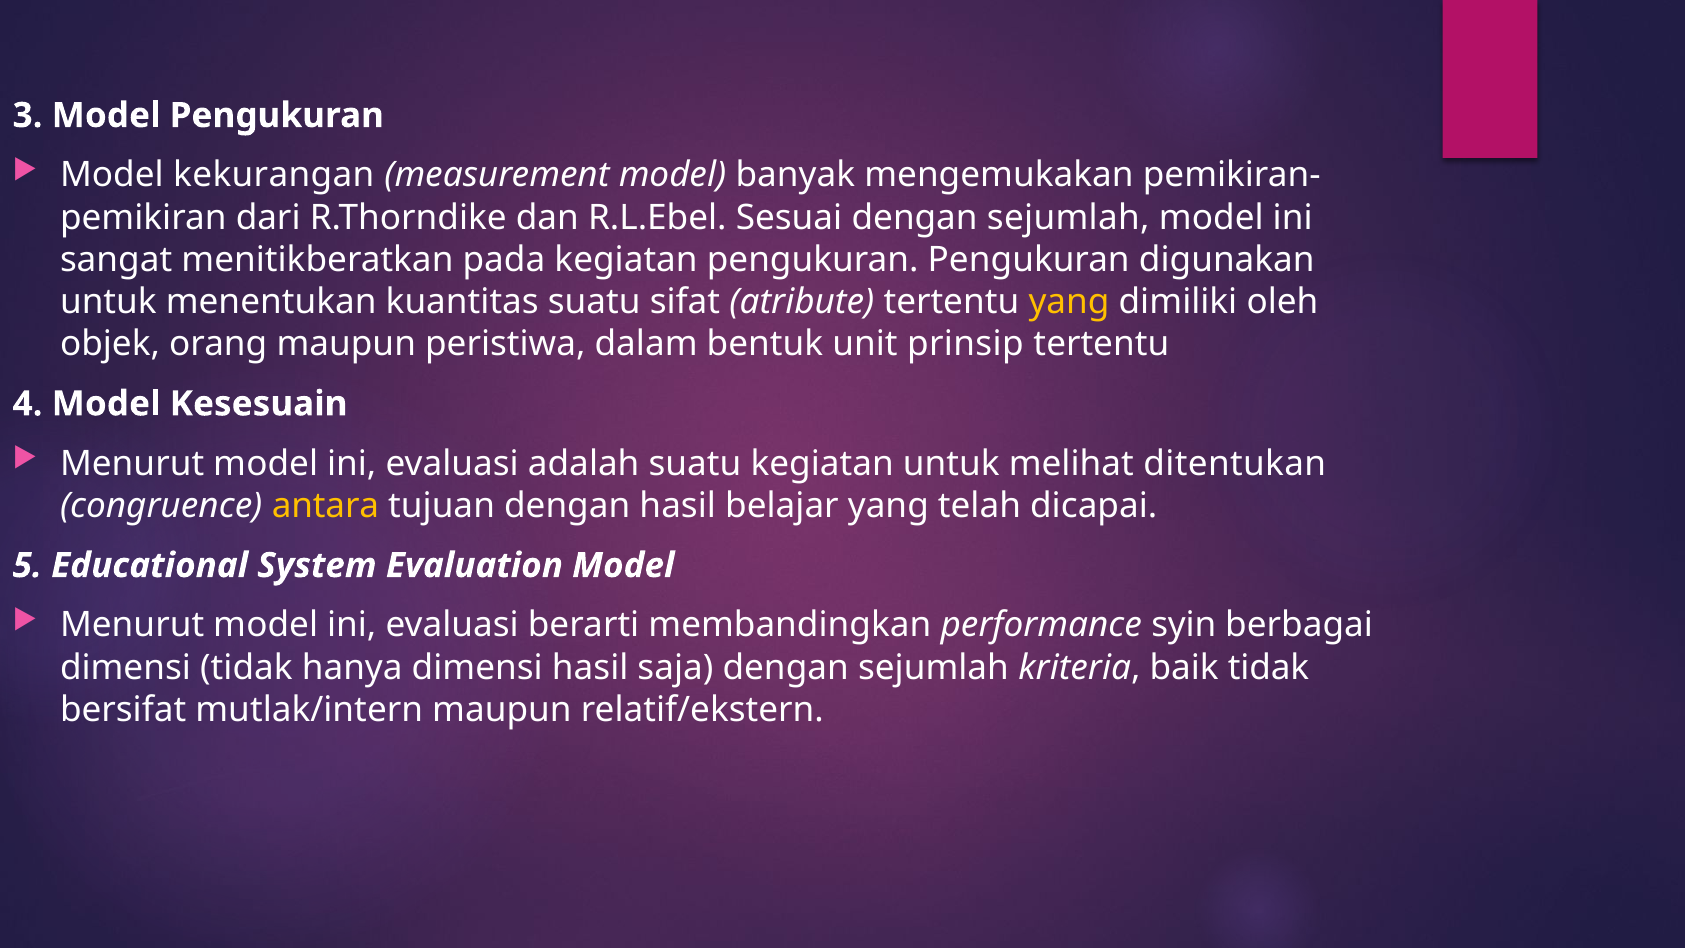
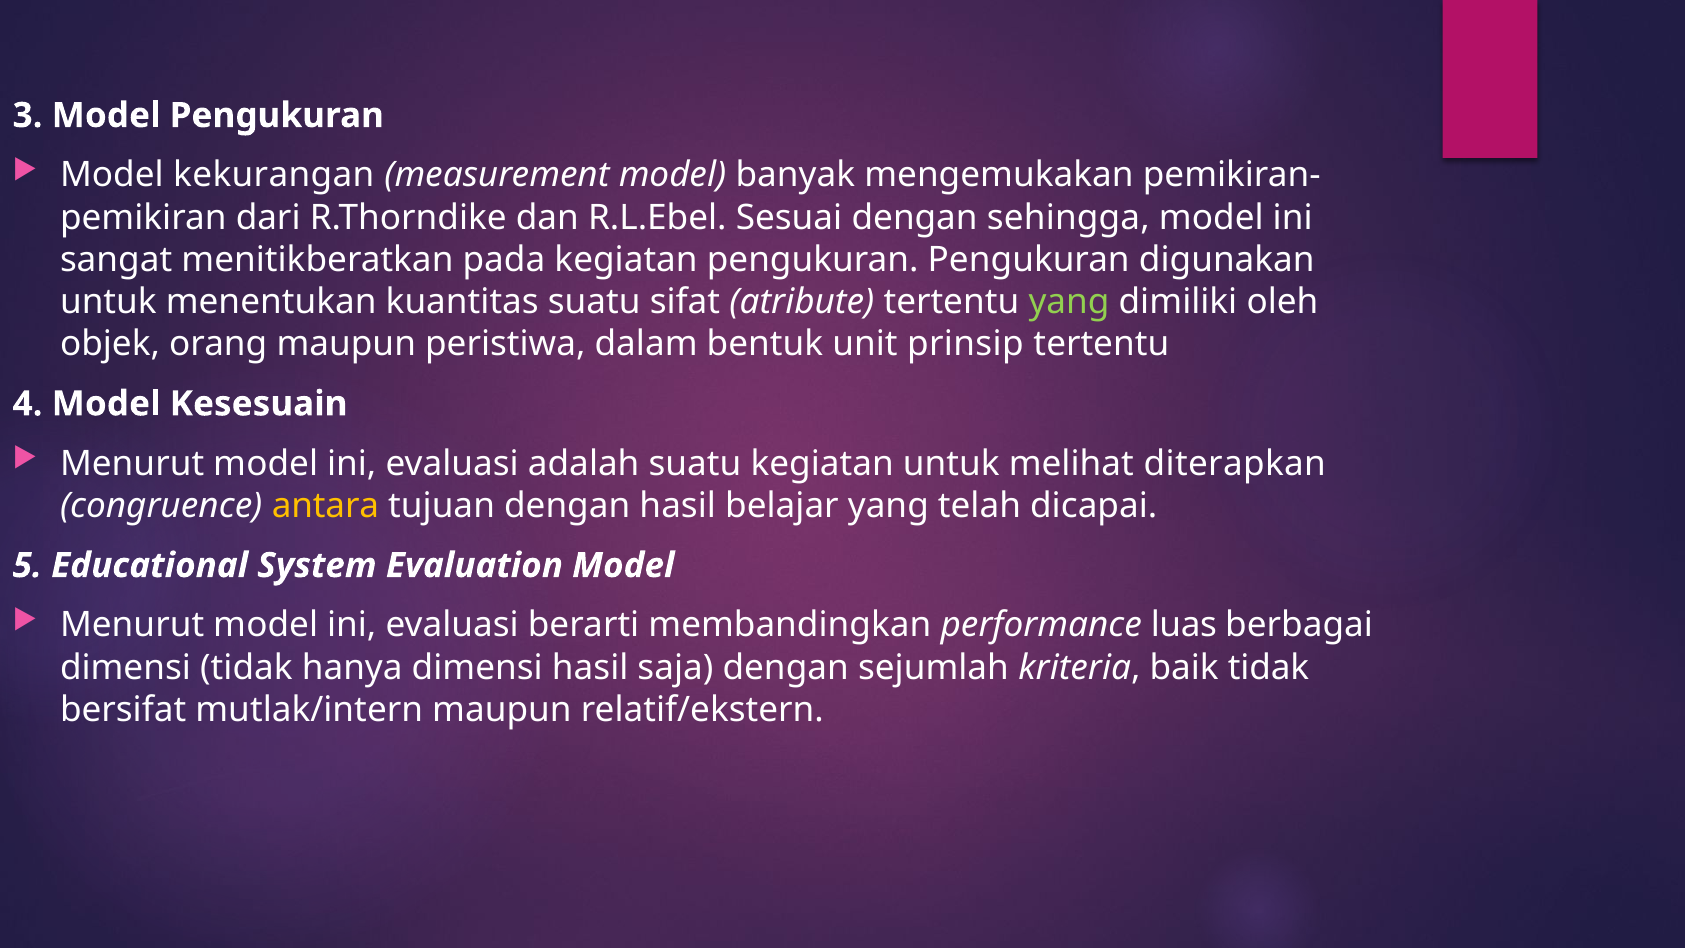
Sesuai dengan sejumlah: sejumlah -> sehingga
yang at (1069, 302) colour: yellow -> light green
ditentukan: ditentukan -> diterapkan
syin: syin -> luas
